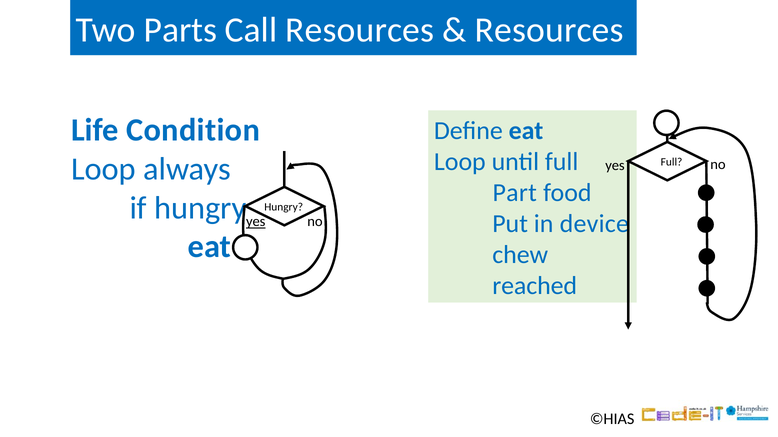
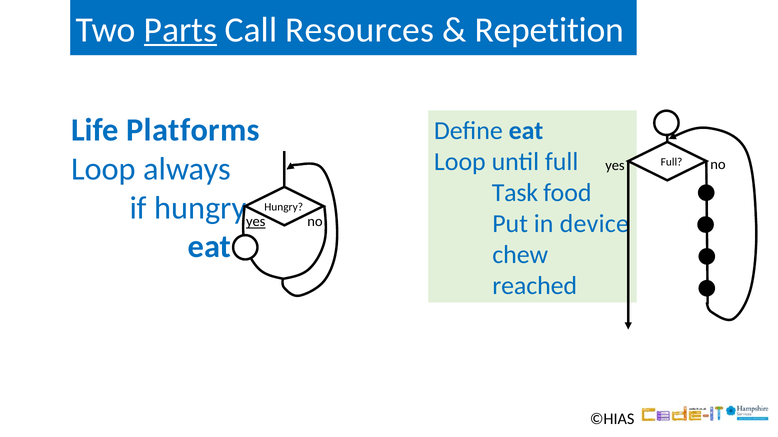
Parts underline: none -> present
Resources at (549, 30): Resources -> Repetition
Condition: Condition -> Platforms
Part: Part -> Task
